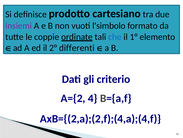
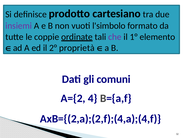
che colour: blue -> purple
differenti: differenti -> proprietà
criterio: criterio -> comuni
